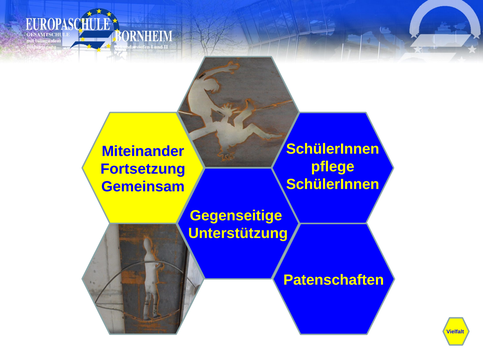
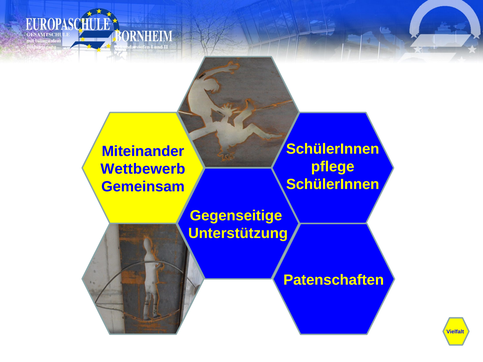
Fortsetzung: Fortsetzung -> Wettbewerb
